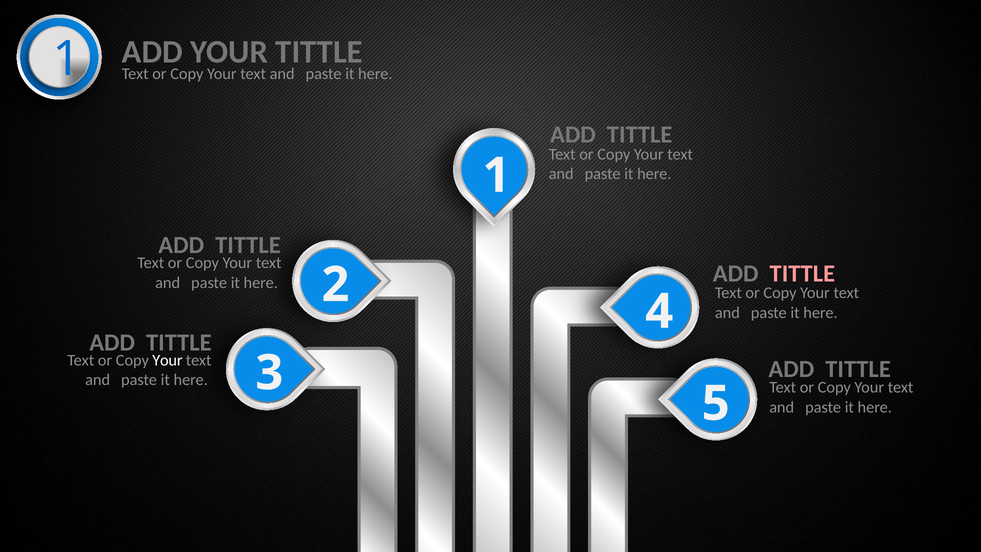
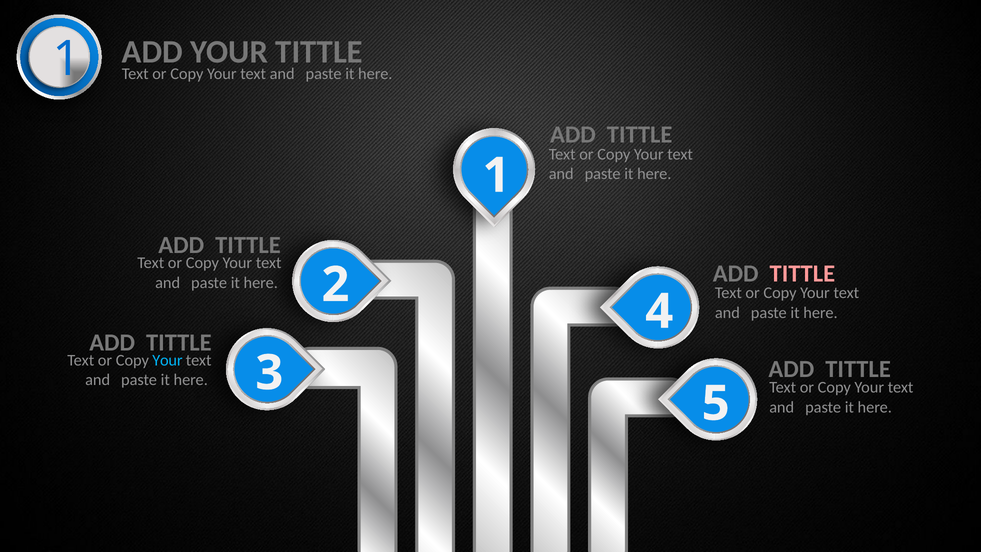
Your at (167, 360) colour: white -> light blue
